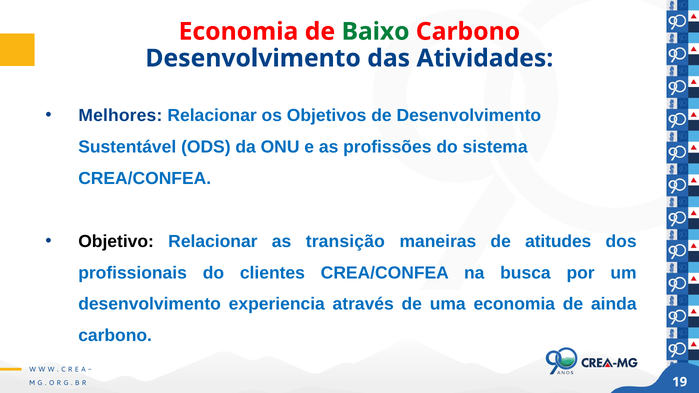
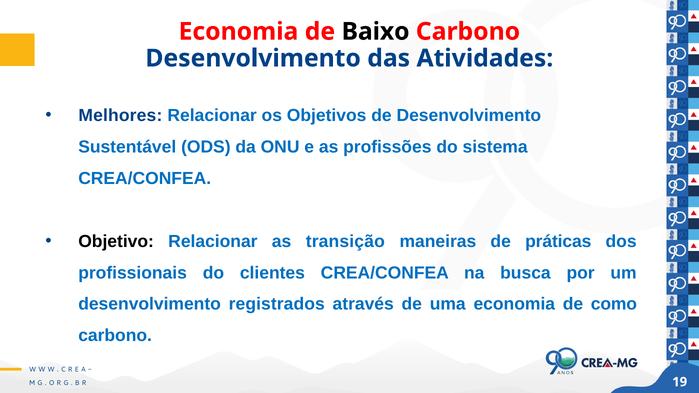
Baixo colour: green -> black
atitudes: atitudes -> práticas
experiencia: experiencia -> registrados
ainda: ainda -> como
